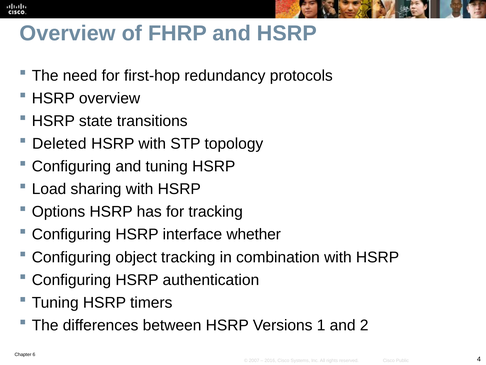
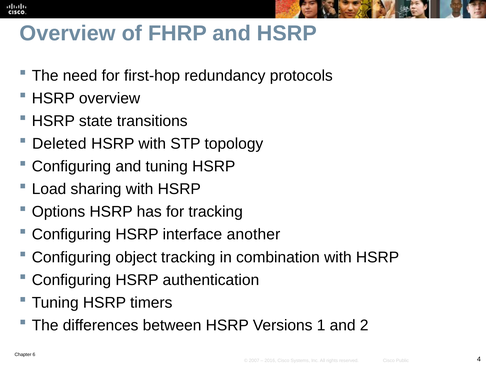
whether: whether -> another
